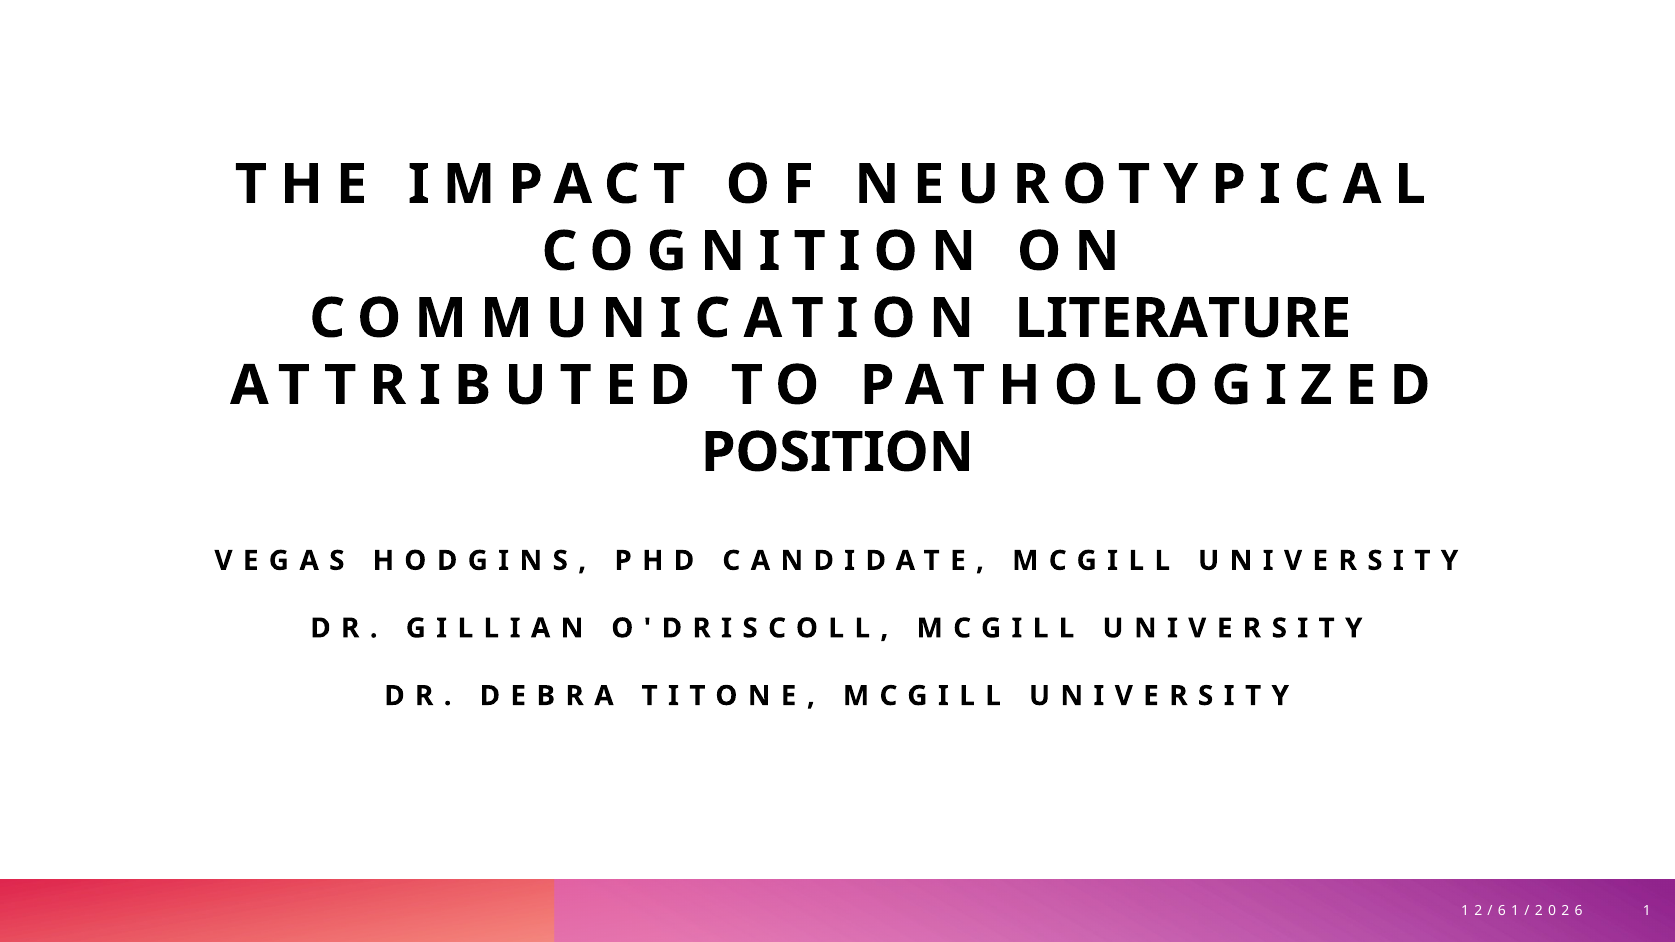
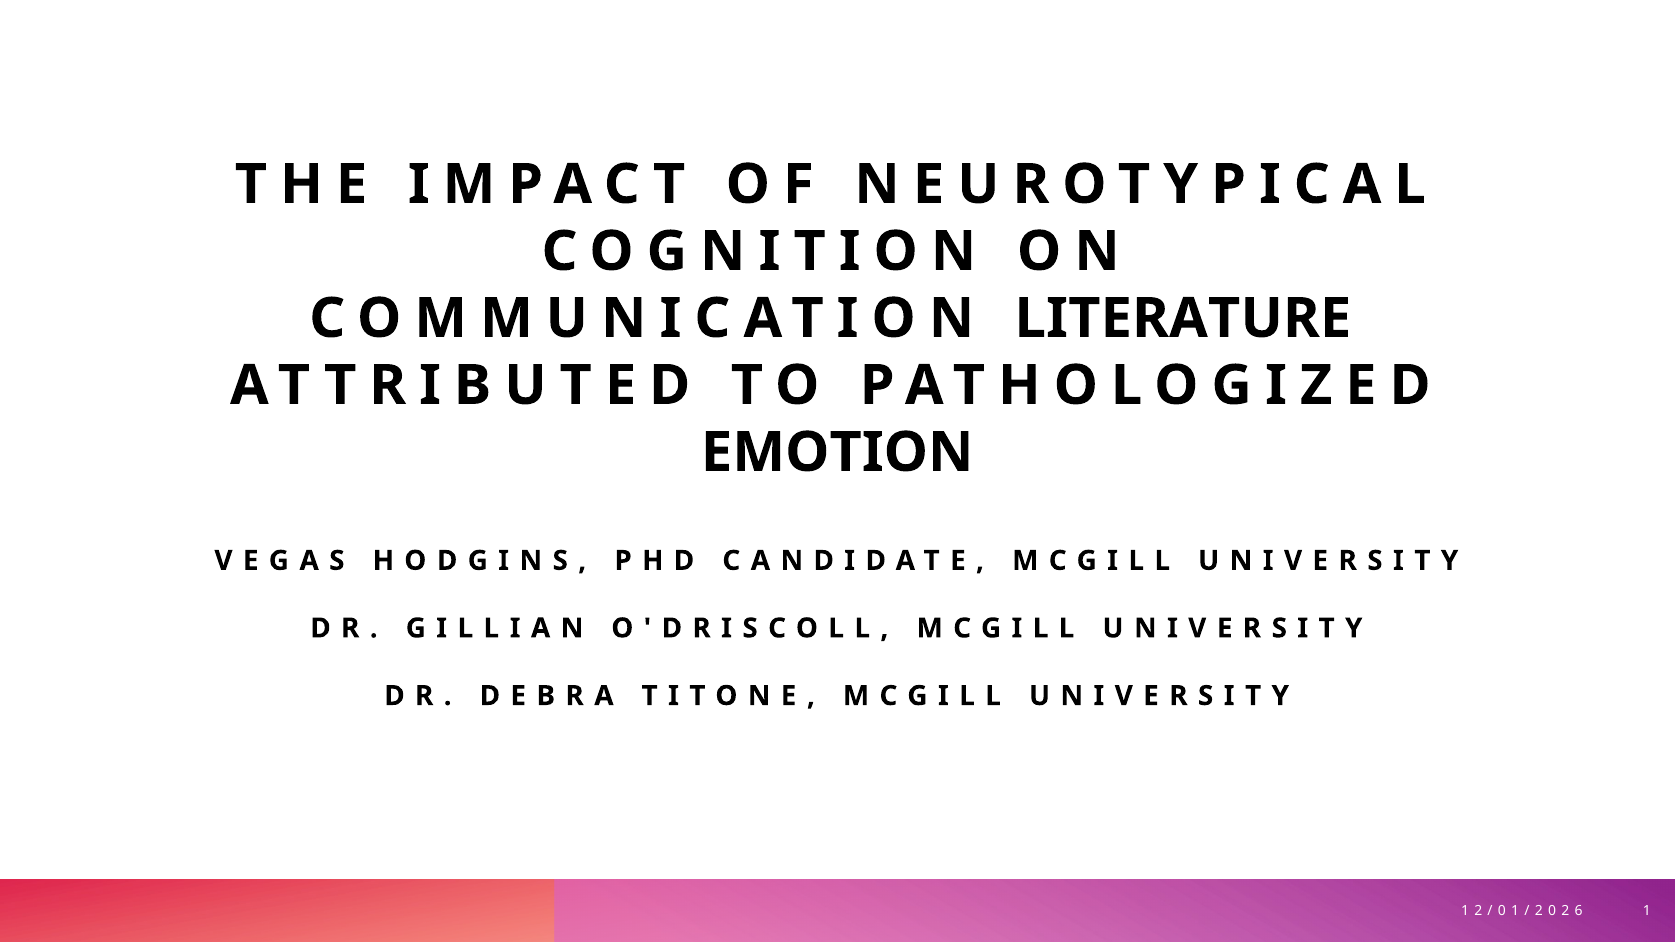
POSITION: POSITION -> EMOTION
6 at (1502, 911): 6 -> 0
